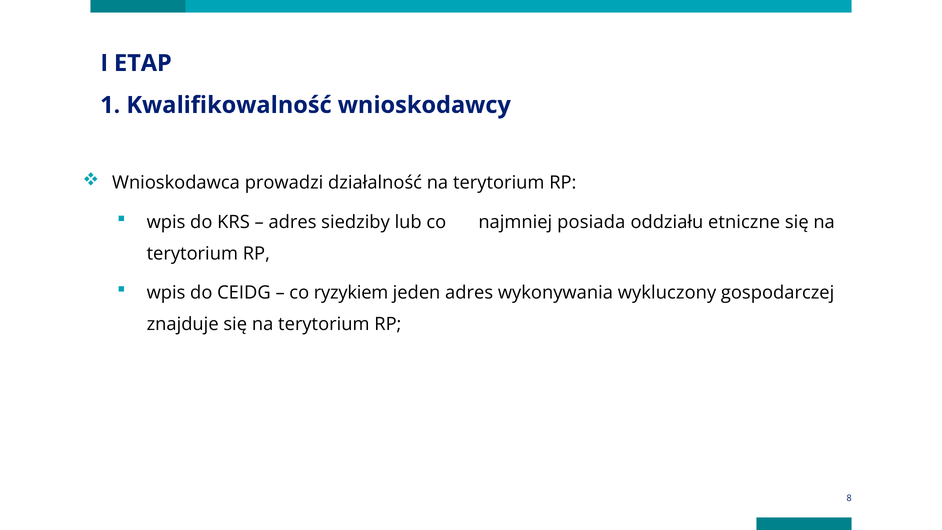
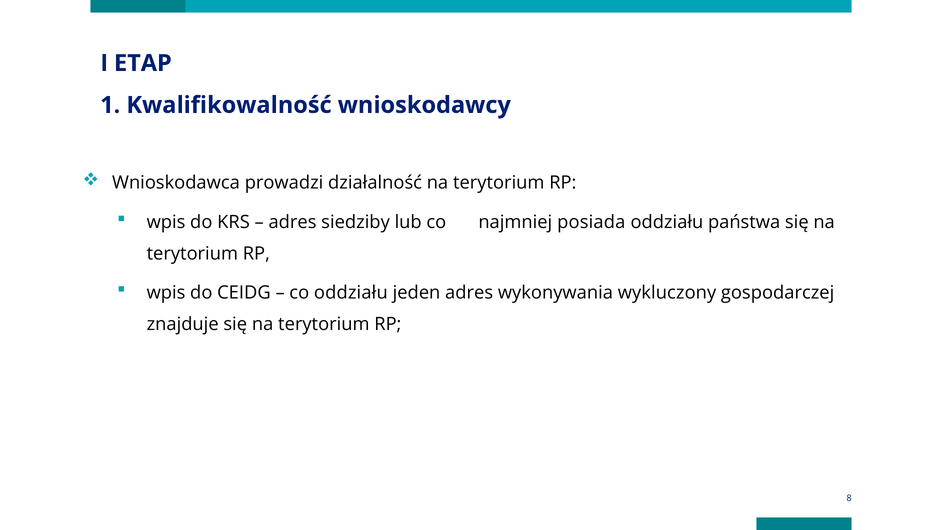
etniczne: etniczne -> państwa
co ryzykiem: ryzykiem -> oddziału
